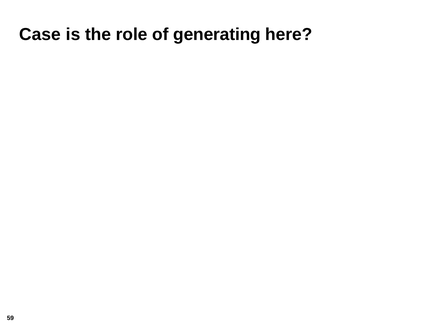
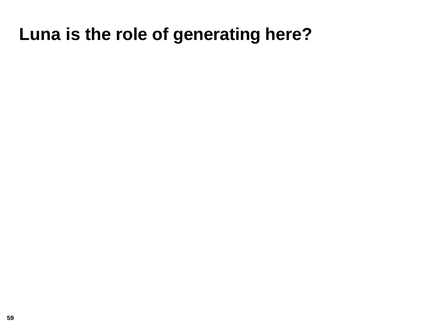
Case: Case -> Luna
